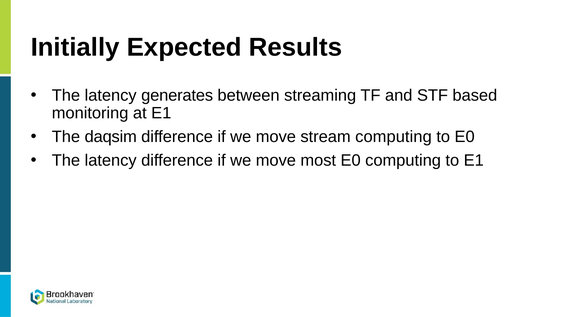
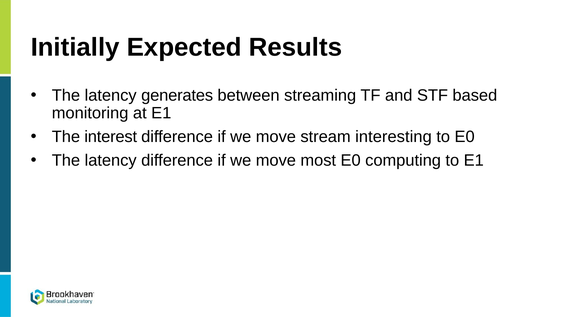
daqsim: daqsim -> interest
stream computing: computing -> interesting
